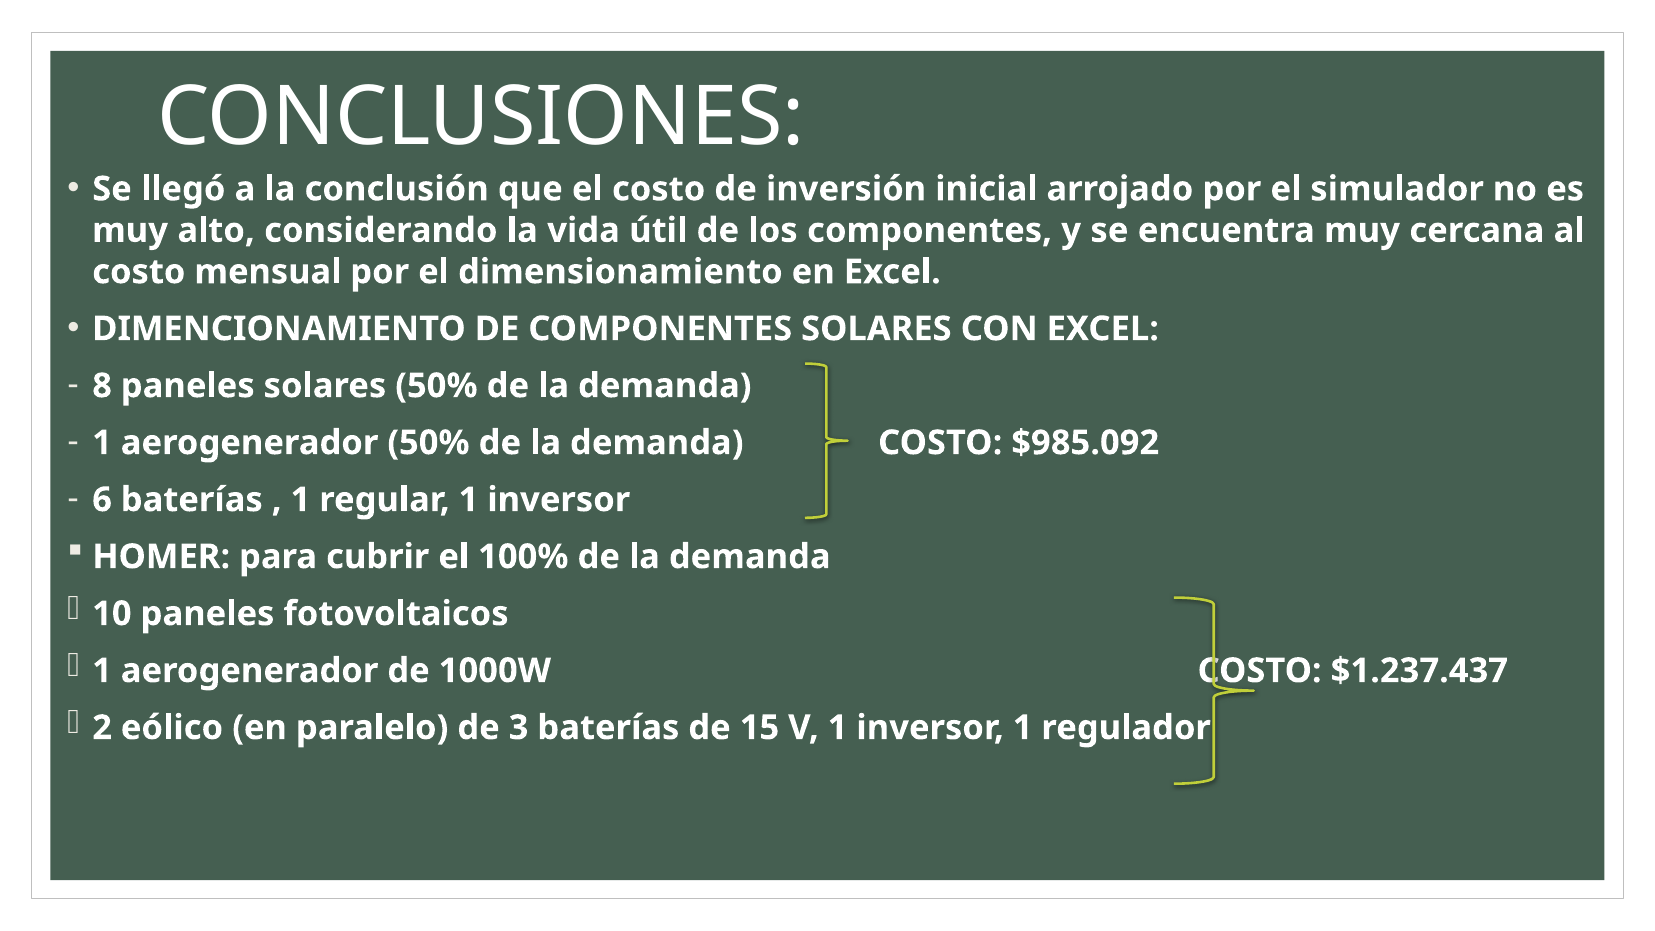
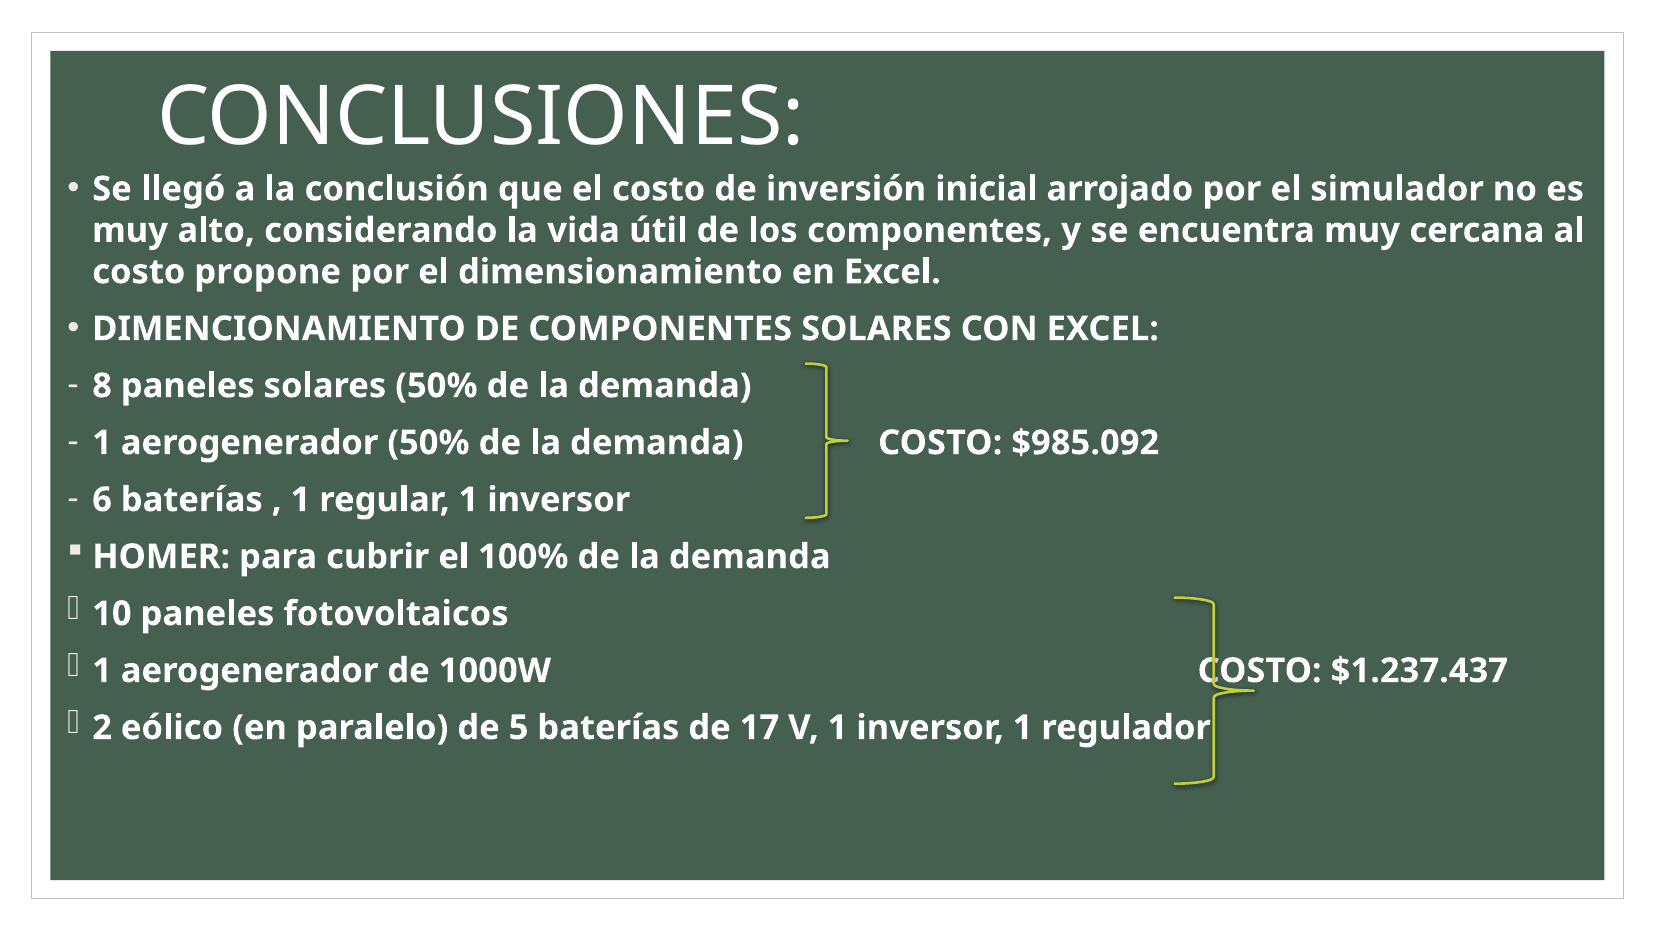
mensual: mensual -> propone
3: 3 -> 5
15: 15 -> 17
